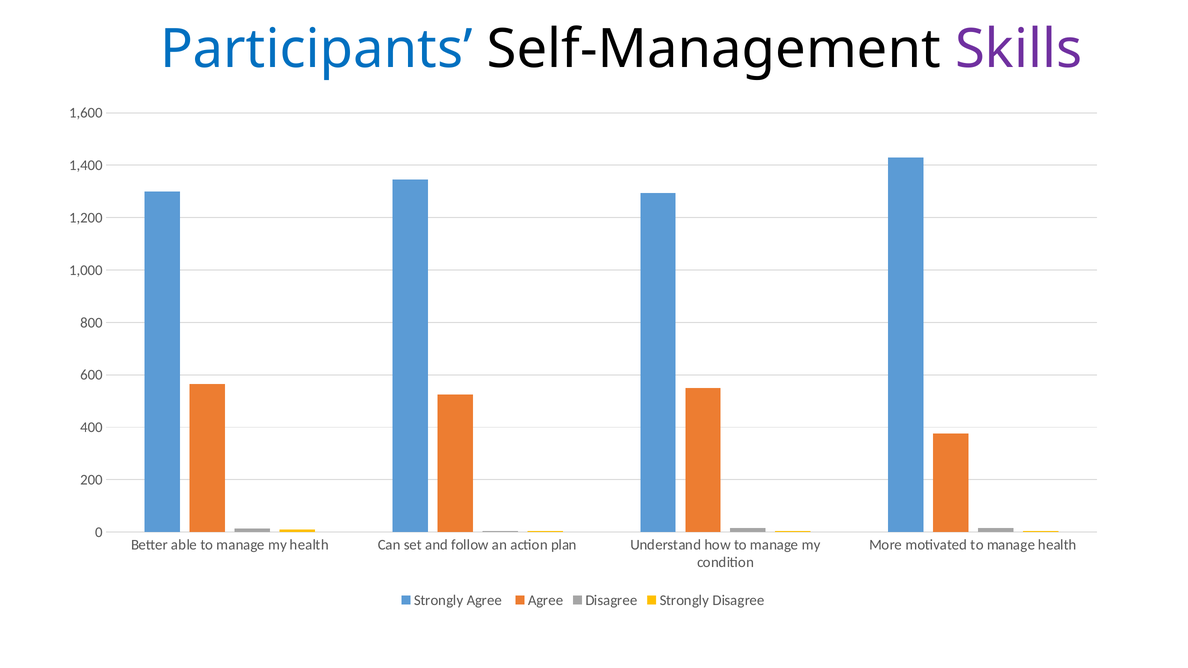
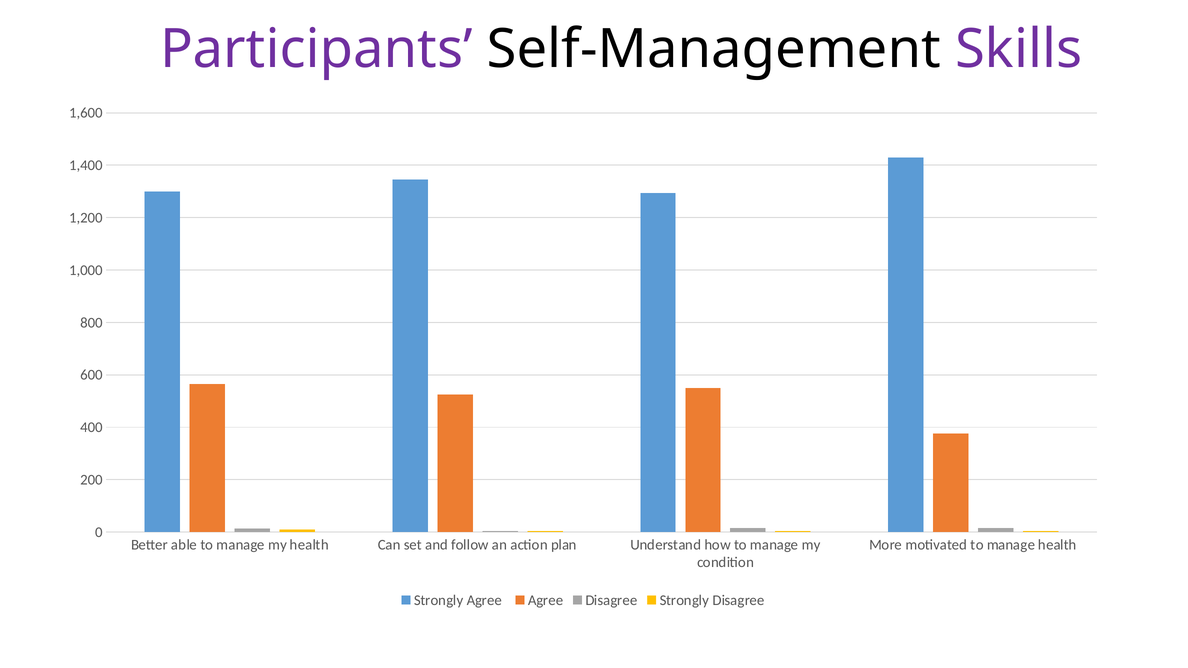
Participants colour: blue -> purple
